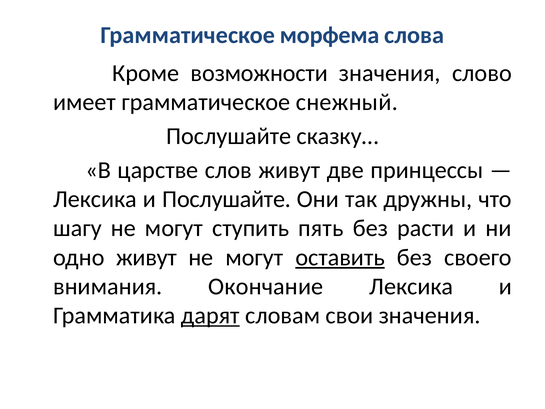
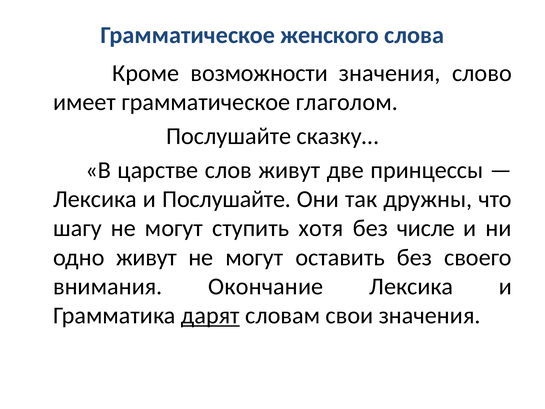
морфема: морфема -> женского
снежный: снежный -> глаголом
пять: пять -> хотя
расти: расти -> числе
оставить underline: present -> none
